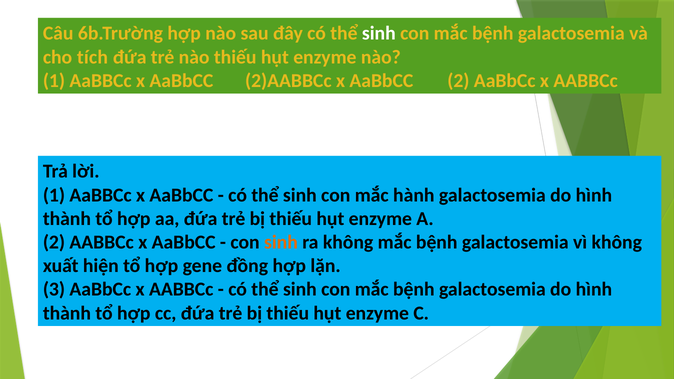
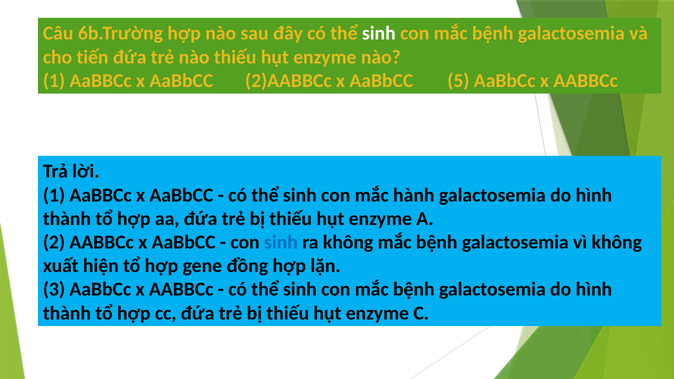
tích: tích -> tiến
AaBbCC 2: 2 -> 5
sinh at (281, 242) colour: orange -> blue
